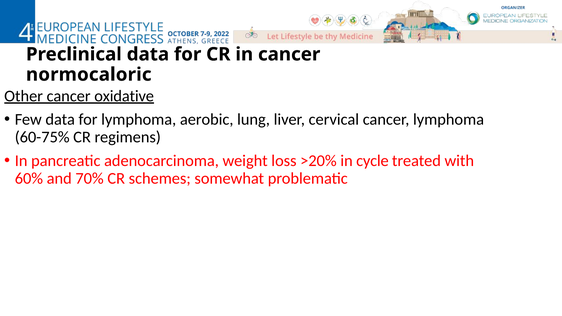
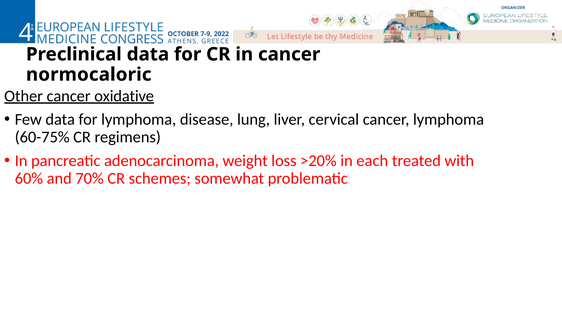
aerobic: aerobic -> disease
cycle: cycle -> each
